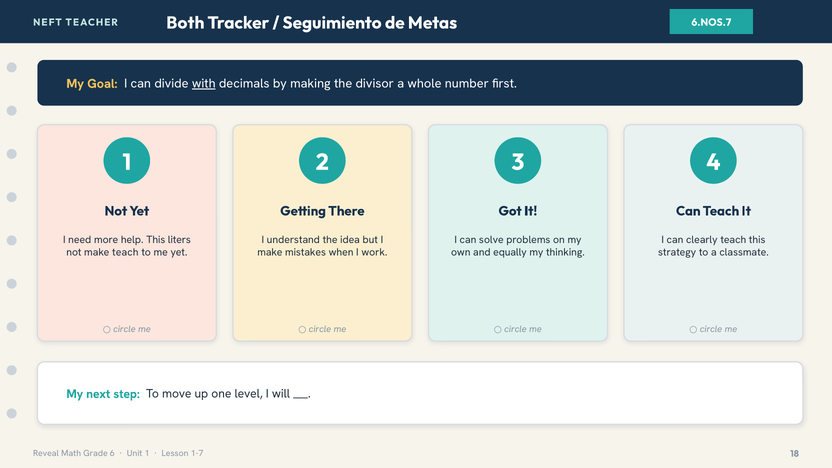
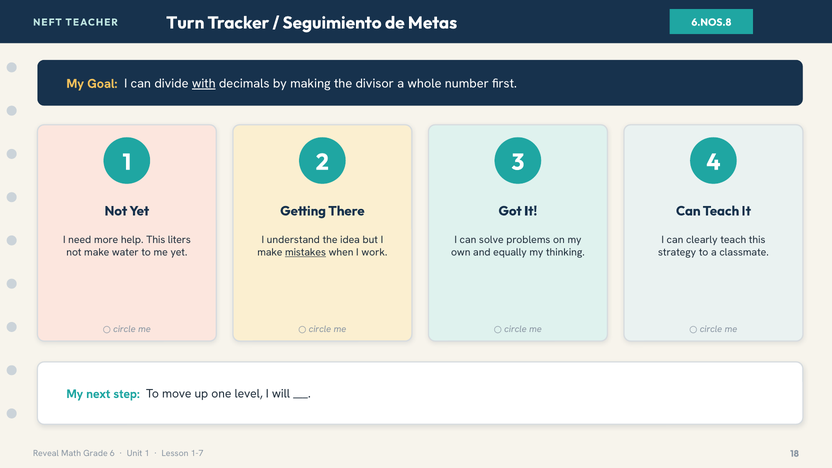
Both: Both -> Turn
6.NOS.7: 6.NOS.7 -> 6.NOS.8
make teach: teach -> water
mistakes underline: none -> present
